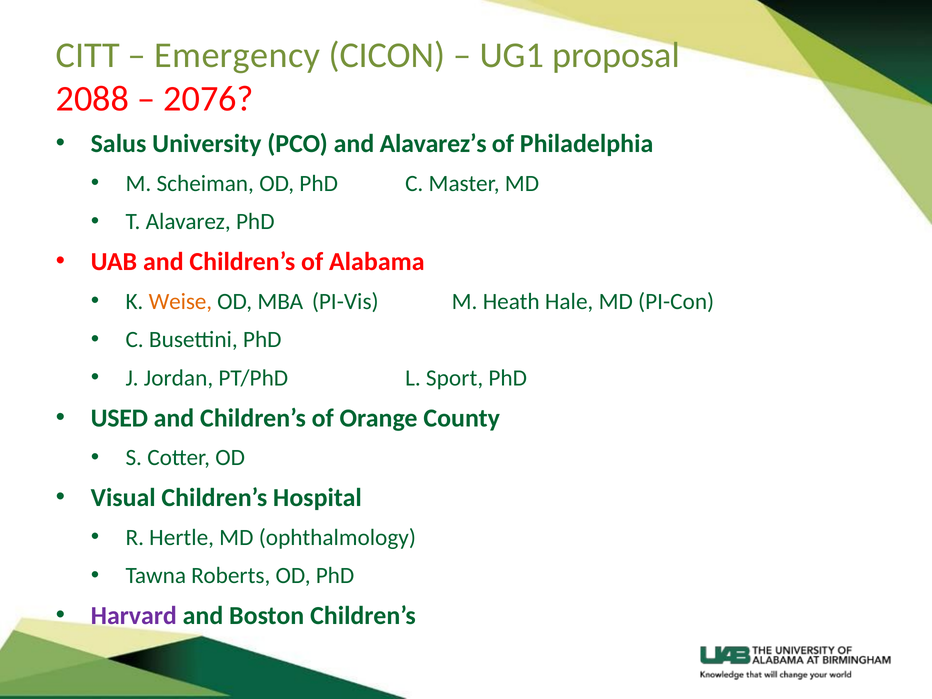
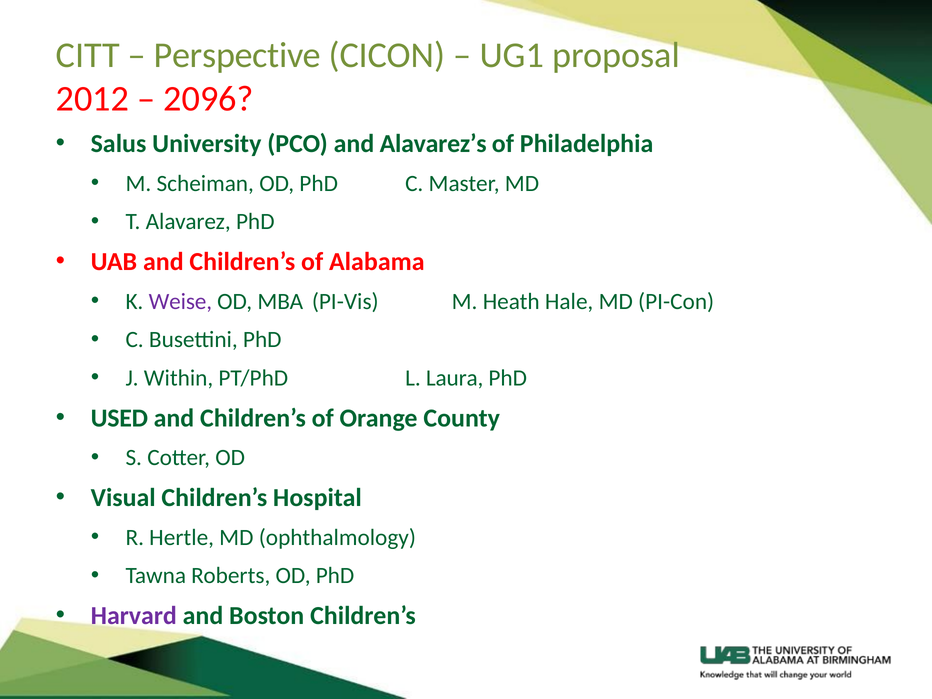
Emergency: Emergency -> Perspective
2088: 2088 -> 2012
2076: 2076 -> 2096
Weise colour: orange -> purple
Jordan: Jordan -> Within
Sport: Sport -> Laura
